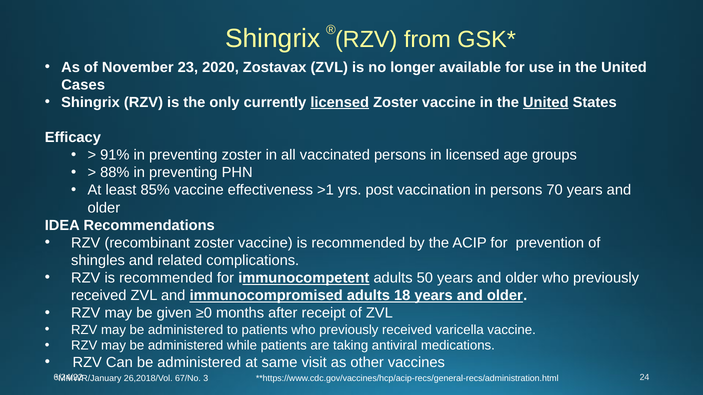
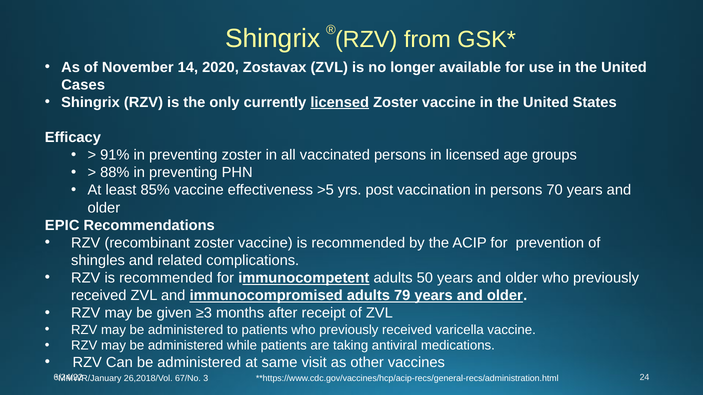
23: 23 -> 14
United at (546, 102) underline: present -> none
>1: >1 -> >5
IDEA: IDEA -> EPIC
18: 18 -> 79
≥0: ≥0 -> ≥3
